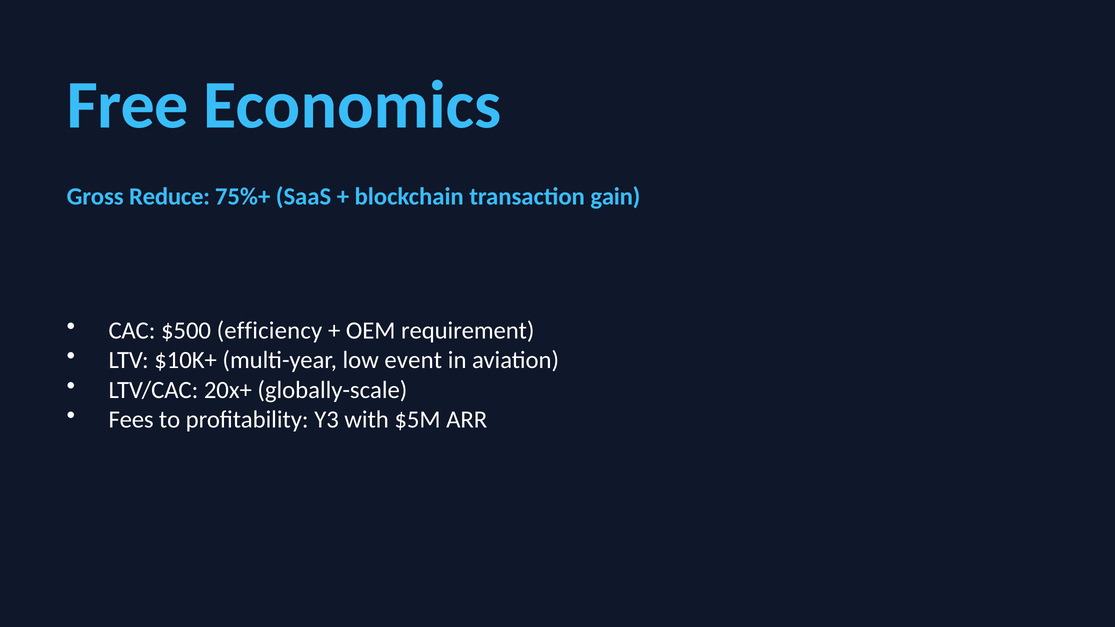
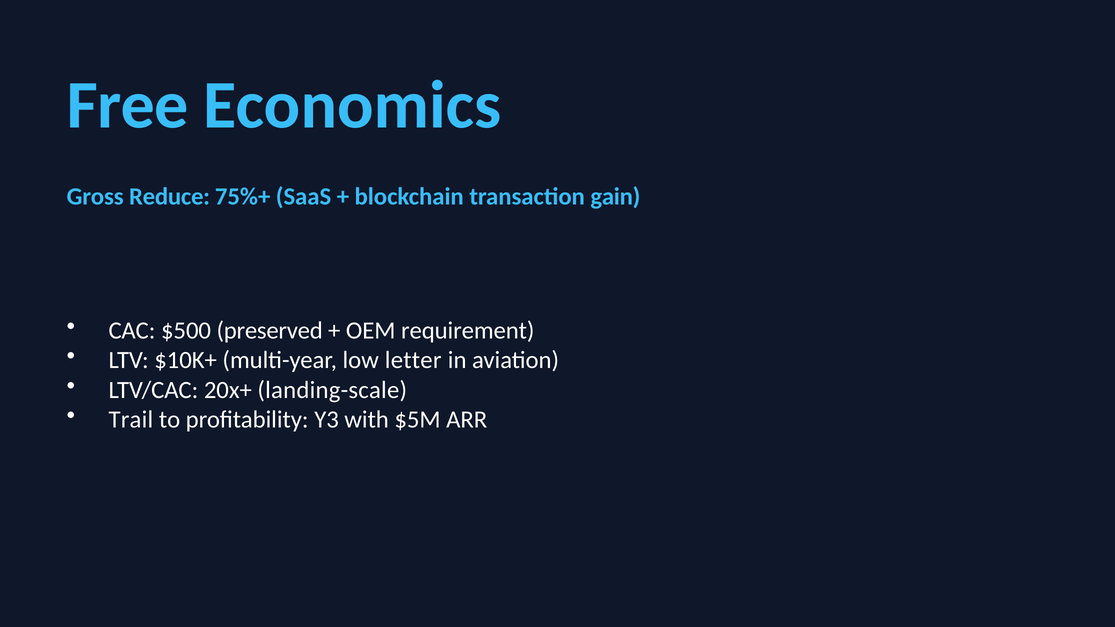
efficiency: efficiency -> preserved
event: event -> letter
globally-scale: globally-scale -> landing-scale
Fees: Fees -> Trail
